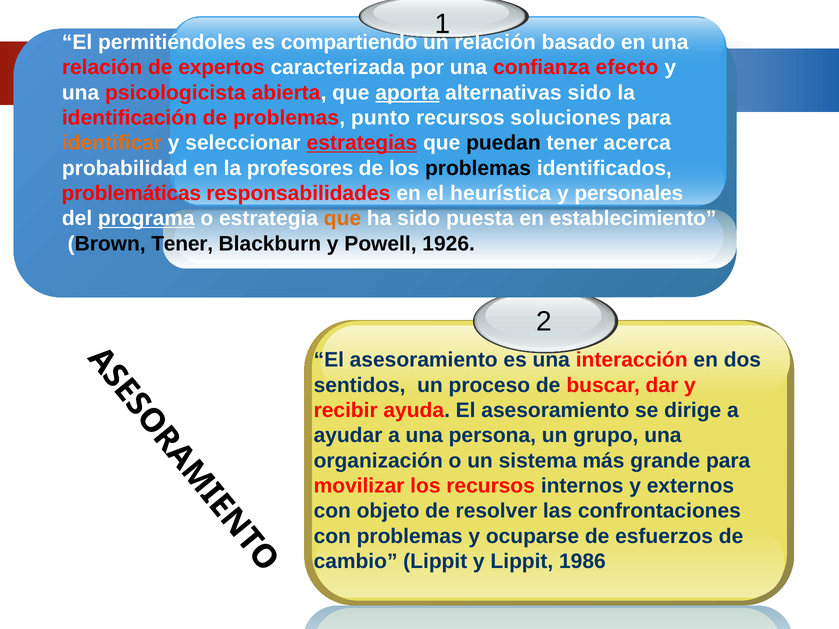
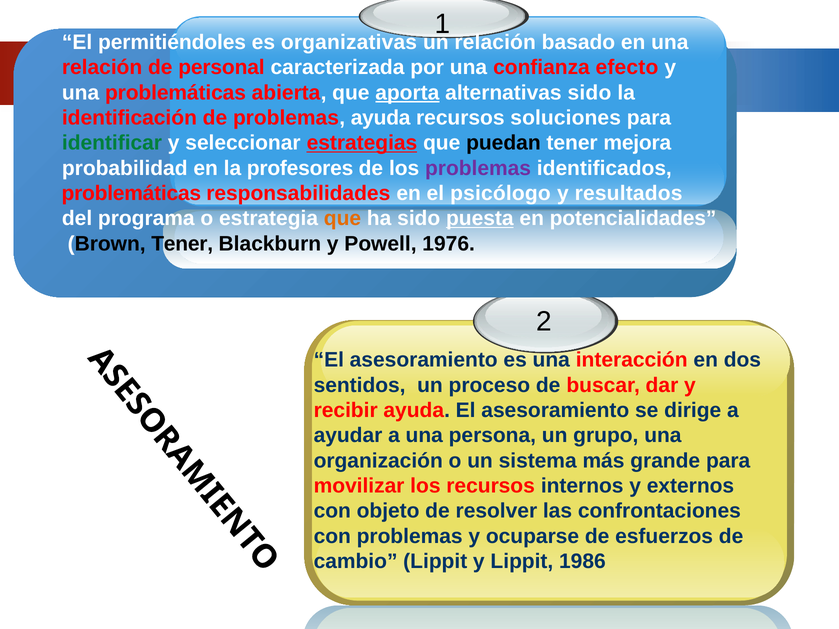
compartiendo: compartiendo -> organizativas
expertos: expertos -> personal
una psicologicista: psicologicista -> problemáticas
problemas punto: punto -> ayuda
identificar colour: orange -> green
acerca: acerca -> mejora
problemas at (478, 168) colour: black -> purple
heurística: heurística -> psicólogo
personales: personales -> resultados
programa underline: present -> none
puesta underline: none -> present
establecimiento: establecimiento -> potencialidades
1926: 1926 -> 1976
